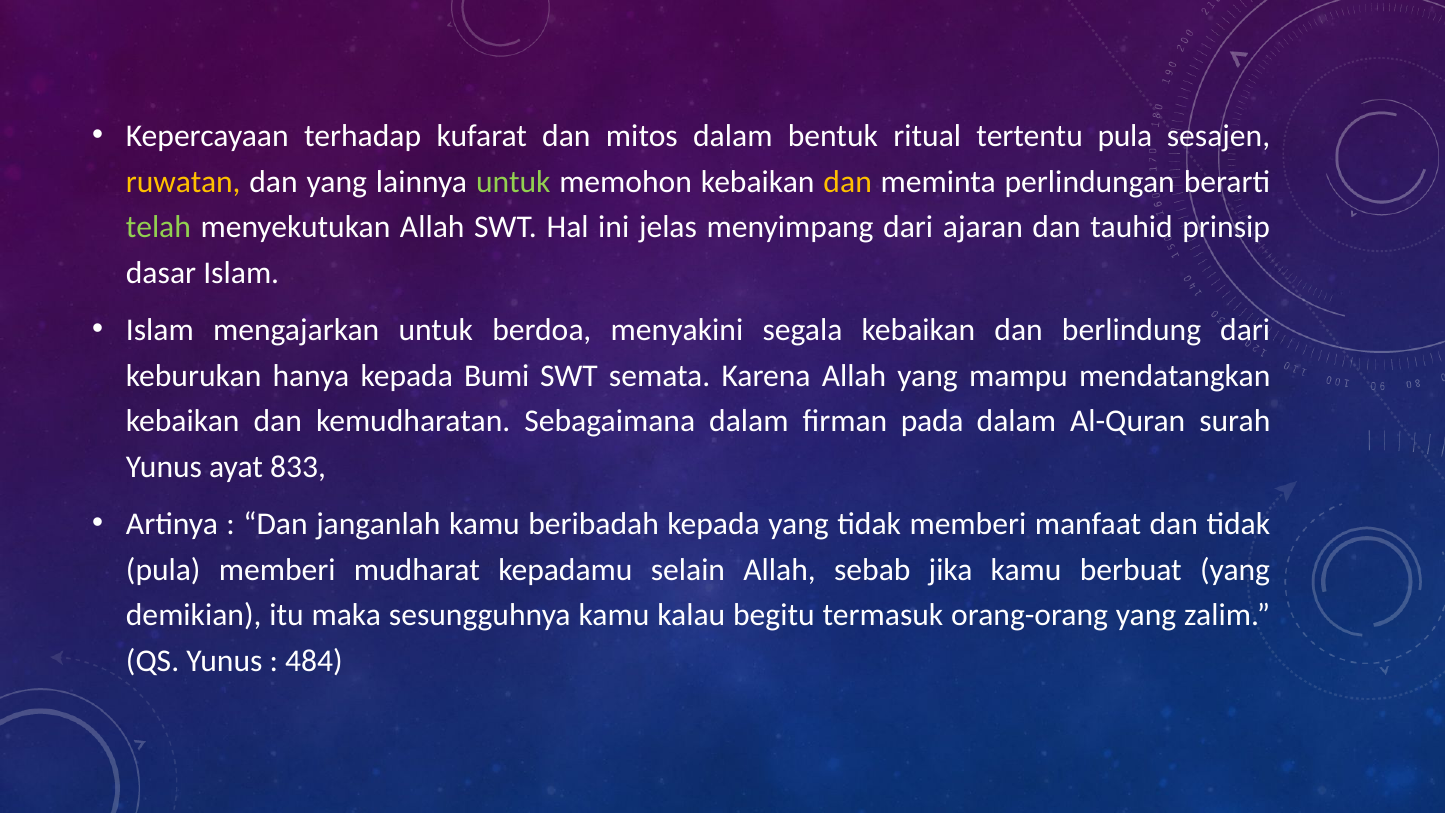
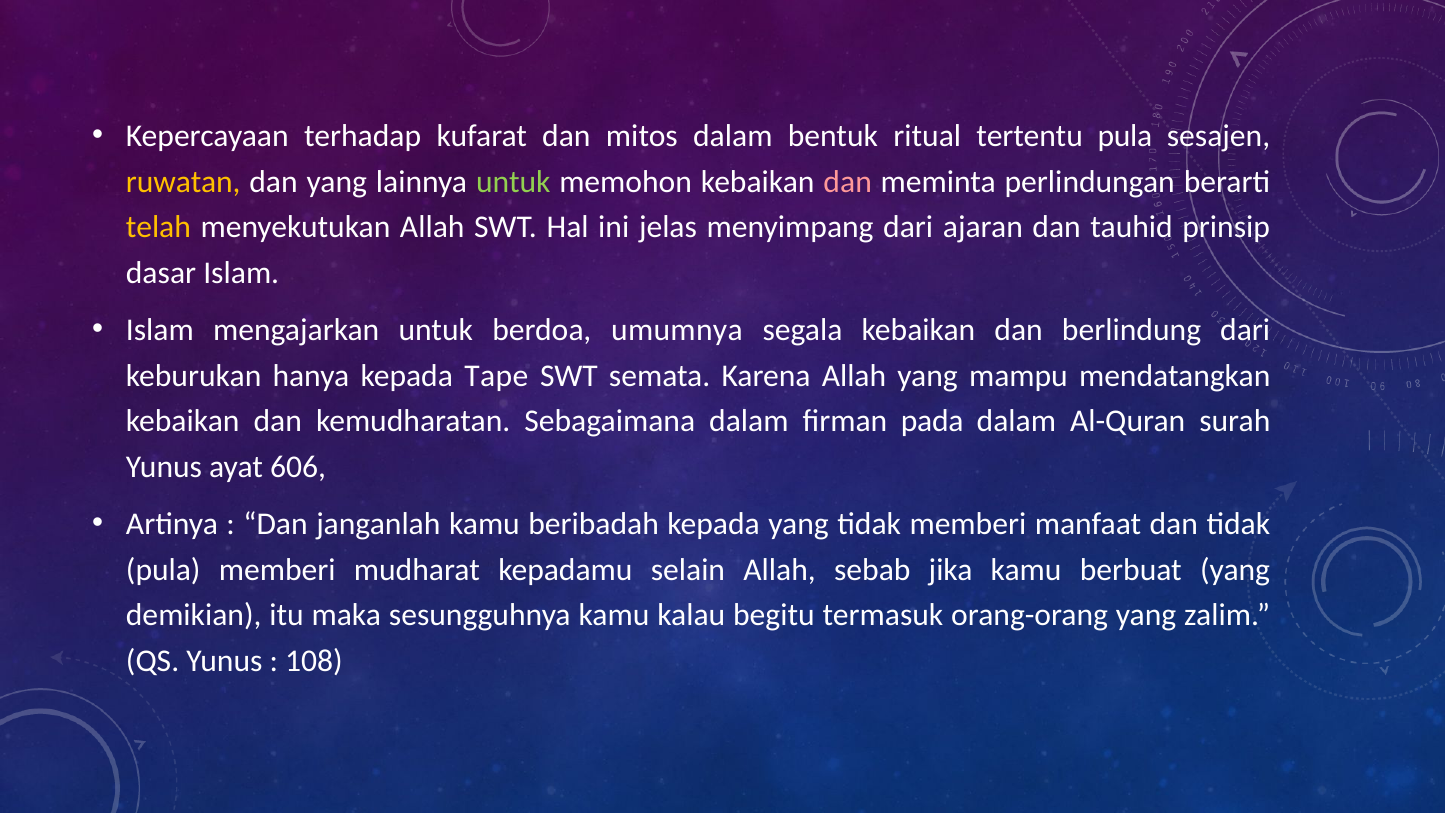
dan at (848, 182) colour: yellow -> pink
telah colour: light green -> yellow
menyakini: menyakini -> umumnya
Bumi: Bumi -> Tape
833: 833 -> 606
484: 484 -> 108
